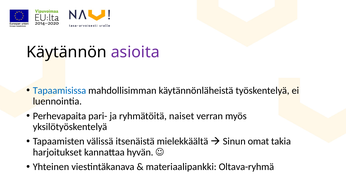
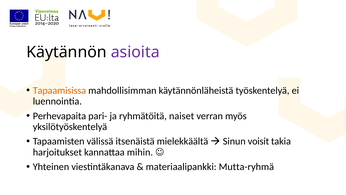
Tapaamisissa colour: blue -> orange
omat: omat -> voisit
hyvän: hyvän -> mihin
Oltava-ryhmä: Oltava-ryhmä -> Mutta-ryhmä
